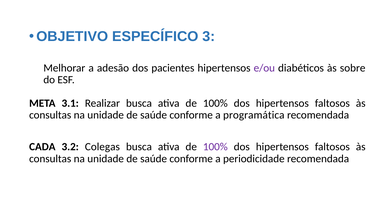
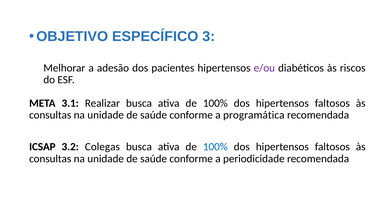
sobre: sobre -> riscos
CADA: CADA -> ICSAP
100% at (215, 147) colour: purple -> blue
